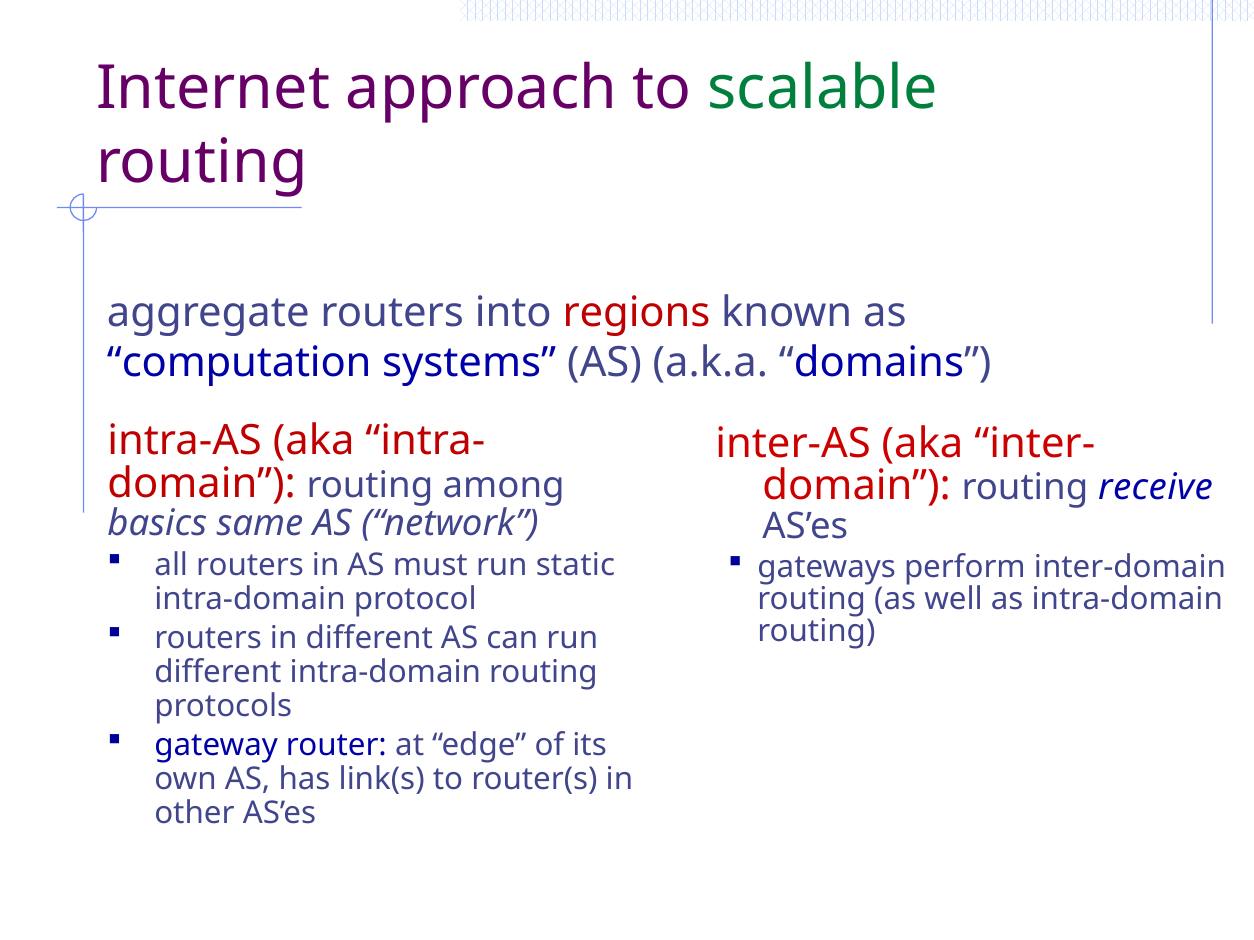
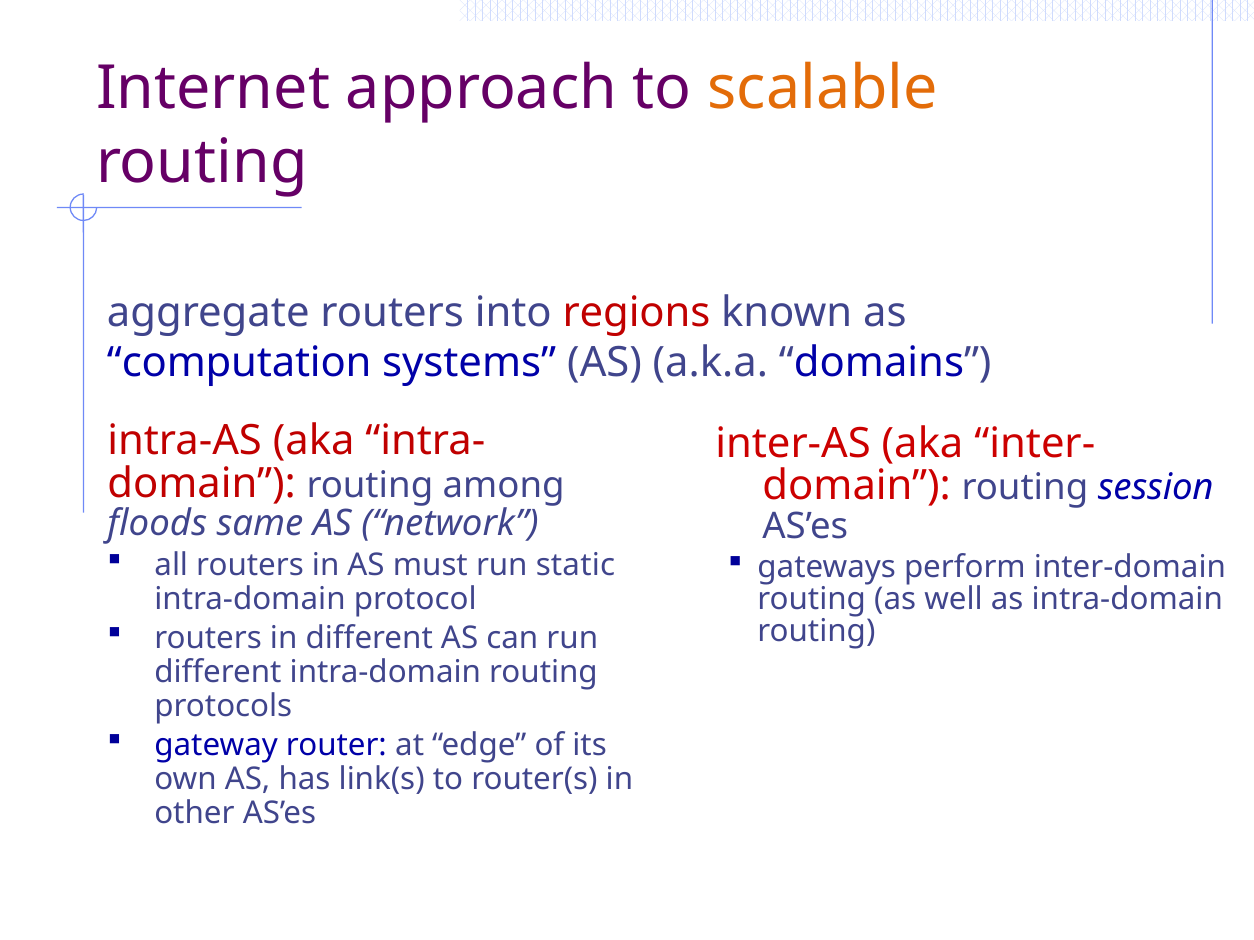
scalable colour: green -> orange
receive: receive -> session
basics: basics -> floods
